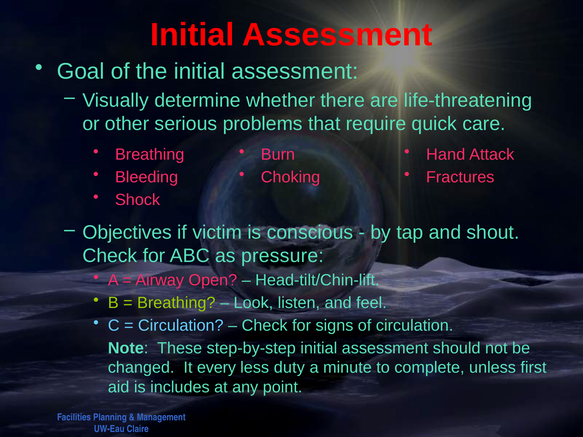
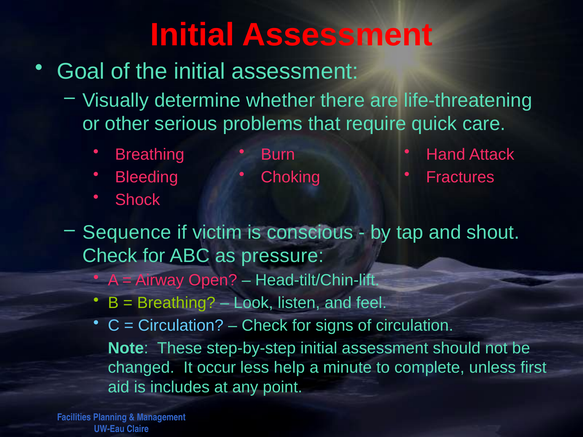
Objectives: Objectives -> Sequence
every: every -> occur
duty: duty -> help
